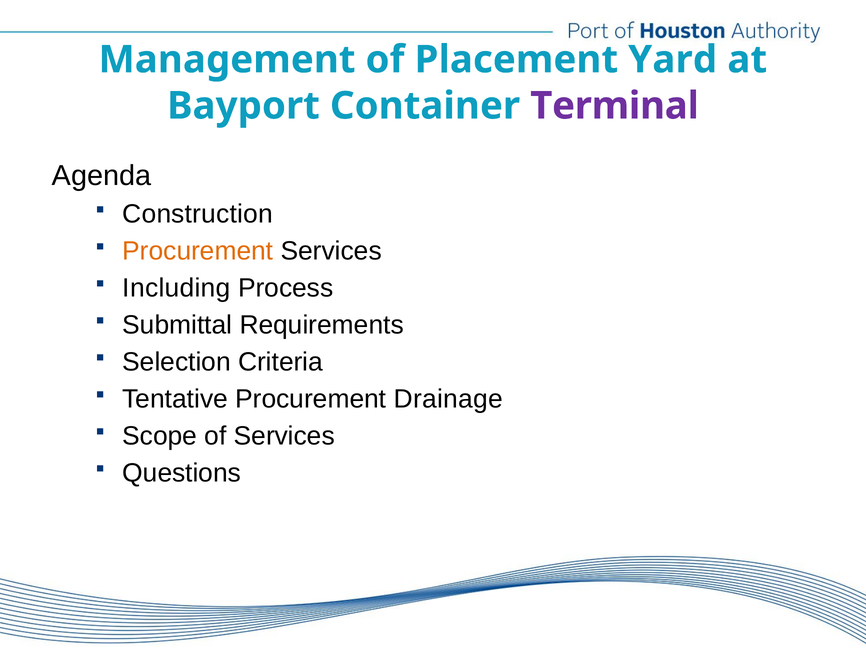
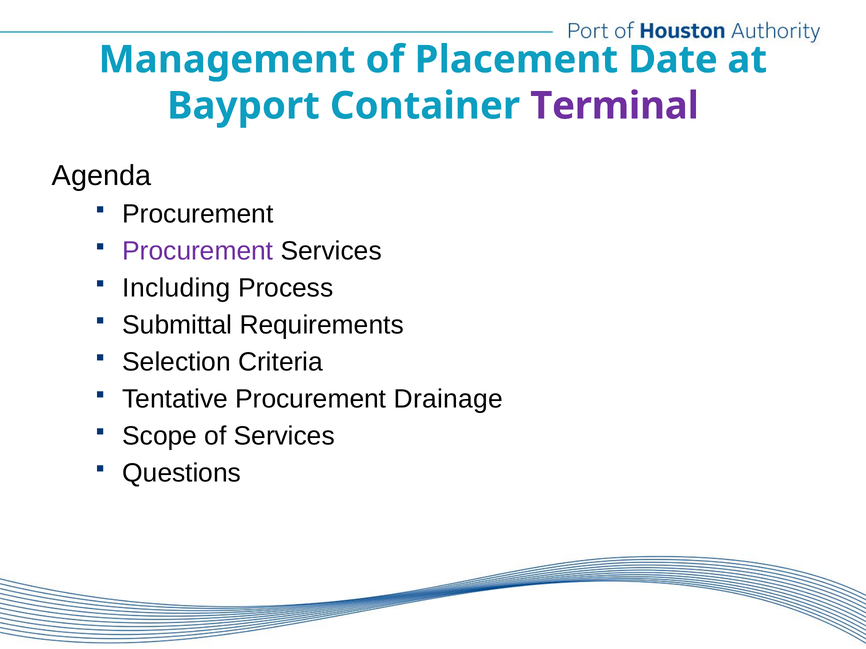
Yard: Yard -> Date
Construction at (198, 214): Construction -> Procurement
Procurement at (198, 251) colour: orange -> purple
